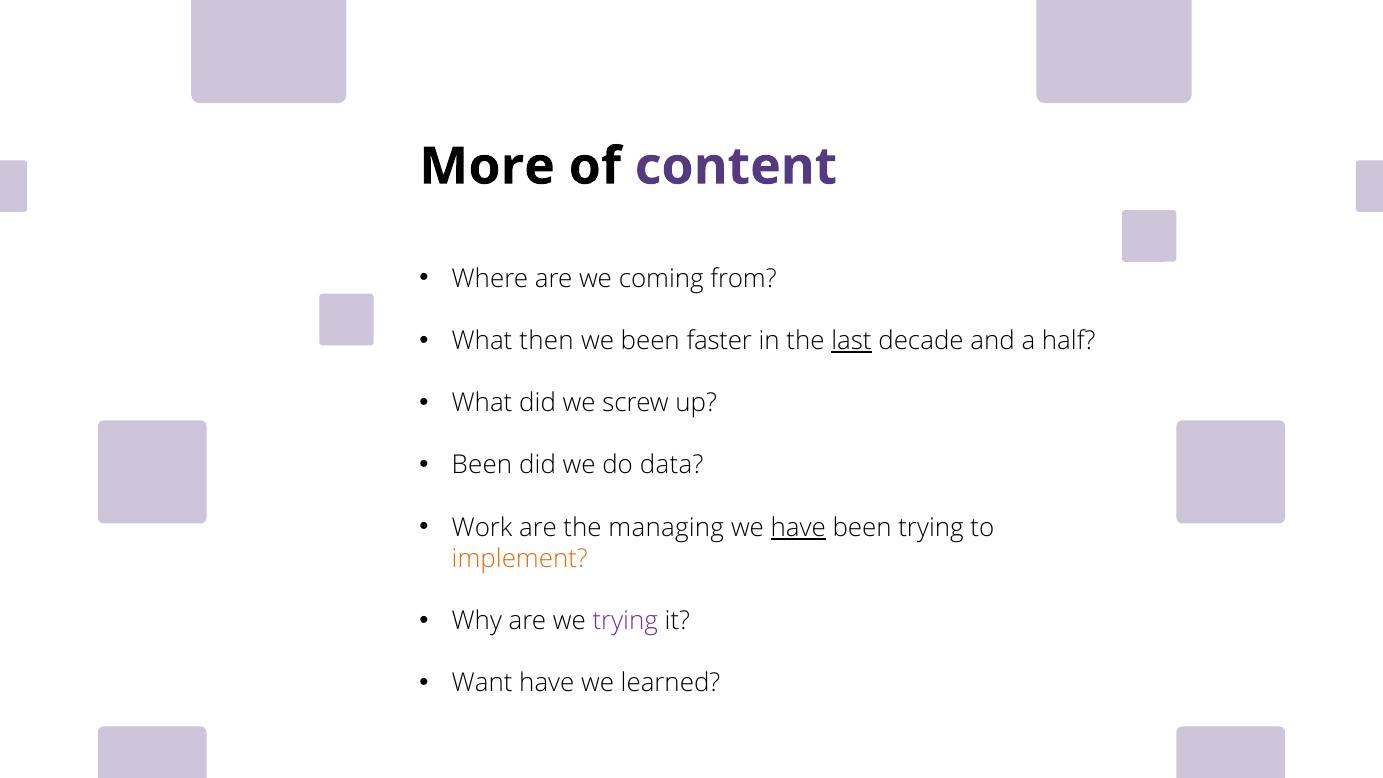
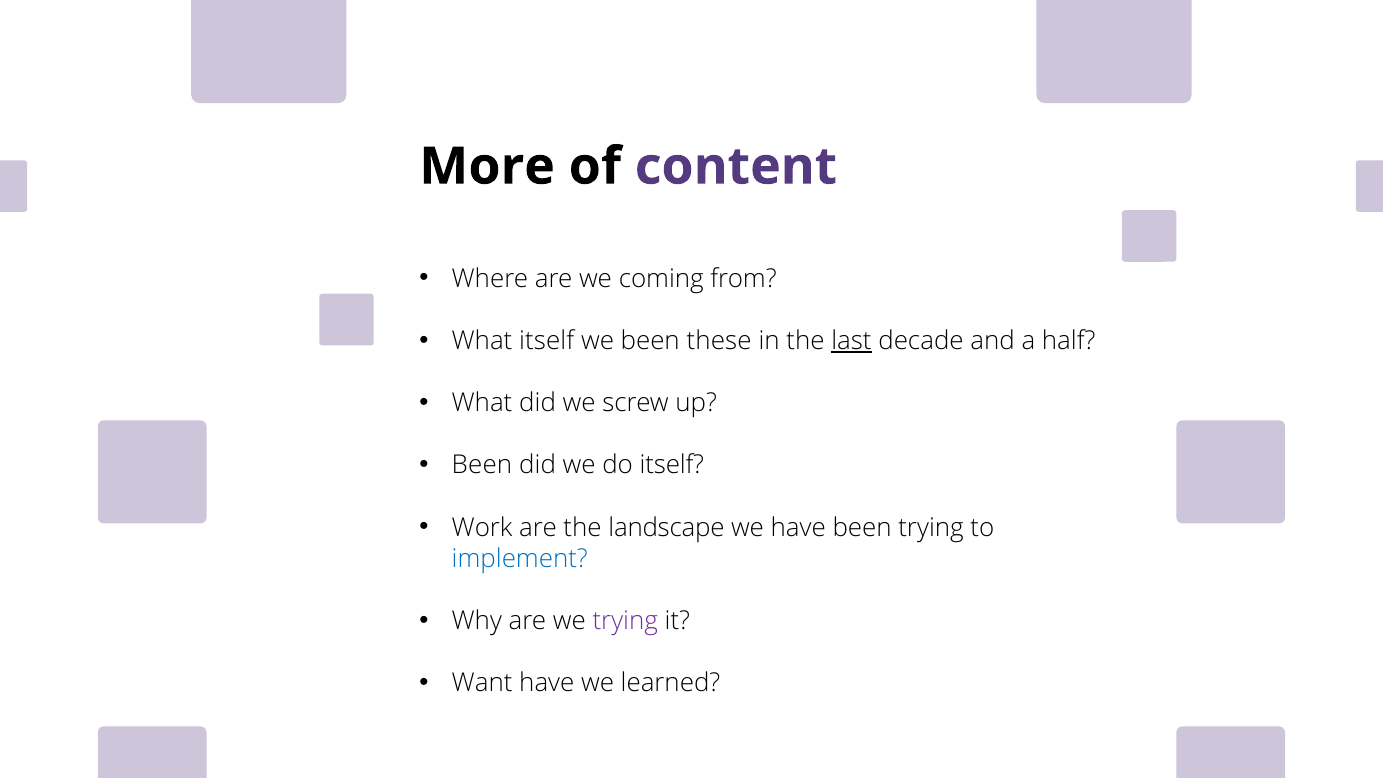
What then: then -> itself
faster: faster -> these
do data: data -> itself
managing: managing -> landscape
have at (798, 528) underline: present -> none
implement colour: orange -> blue
